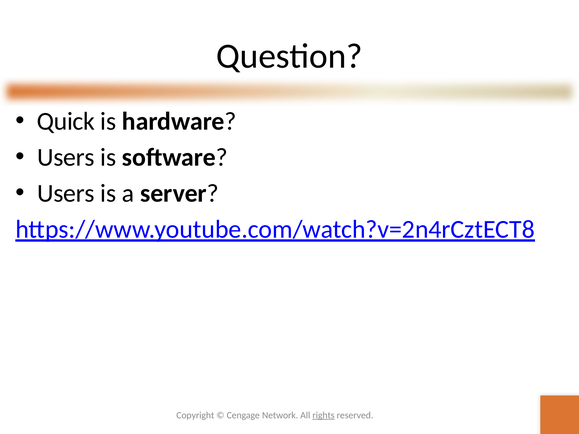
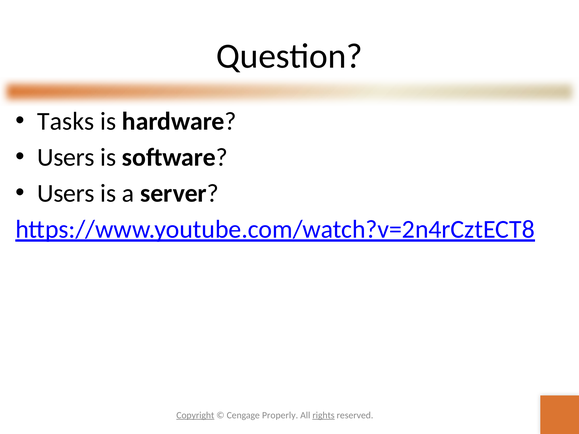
Quick: Quick -> Tasks
Copyright underline: none -> present
Network: Network -> Properly
